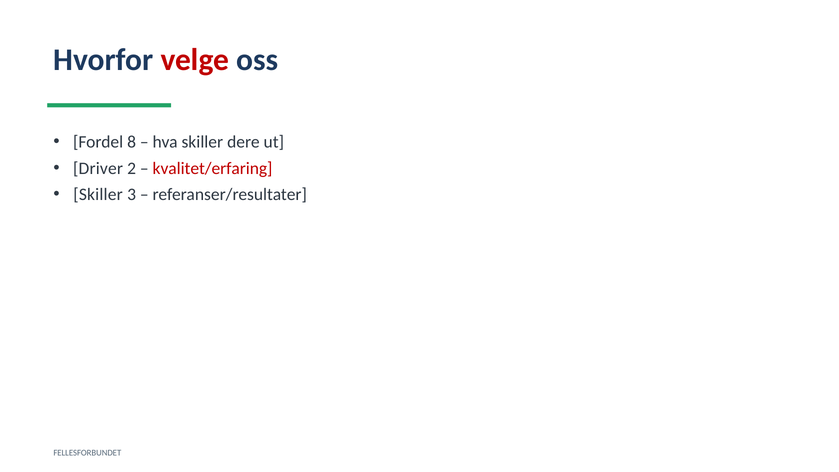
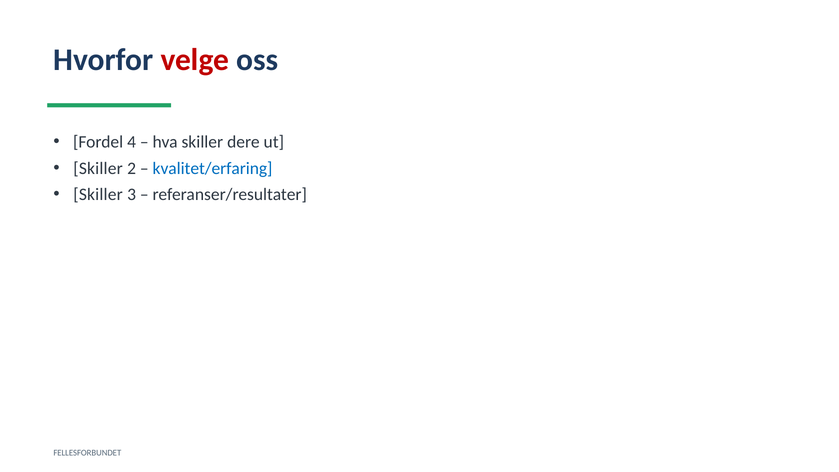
8: 8 -> 4
Driver at (98, 168): Driver -> Skiller
kvalitet/erfaring colour: red -> blue
